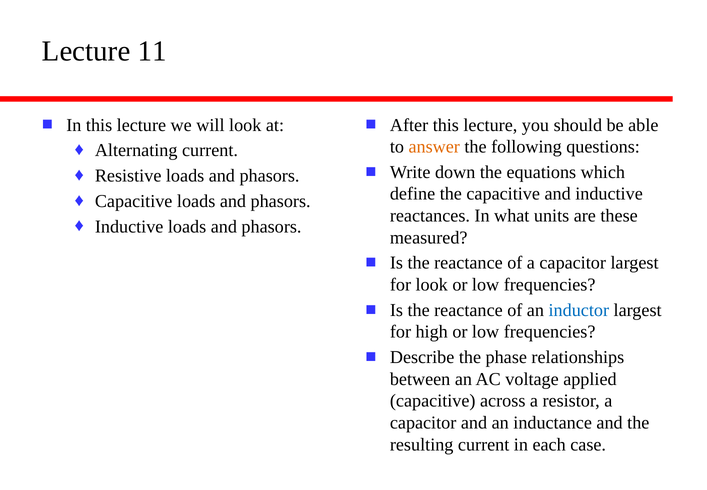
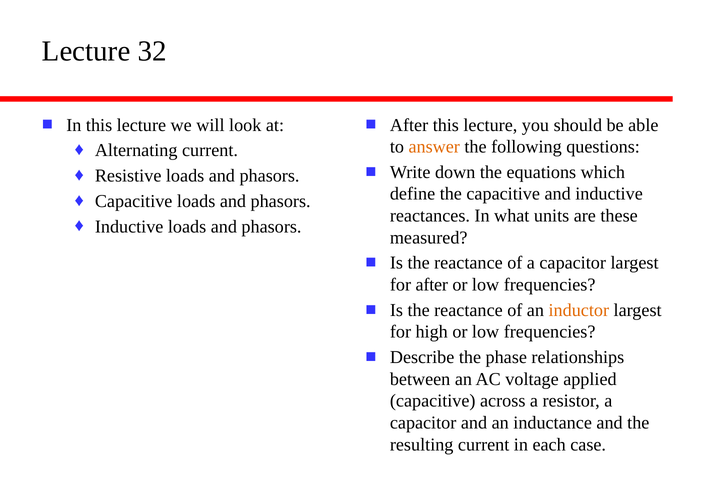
11: 11 -> 32
for look: look -> after
inductor colour: blue -> orange
